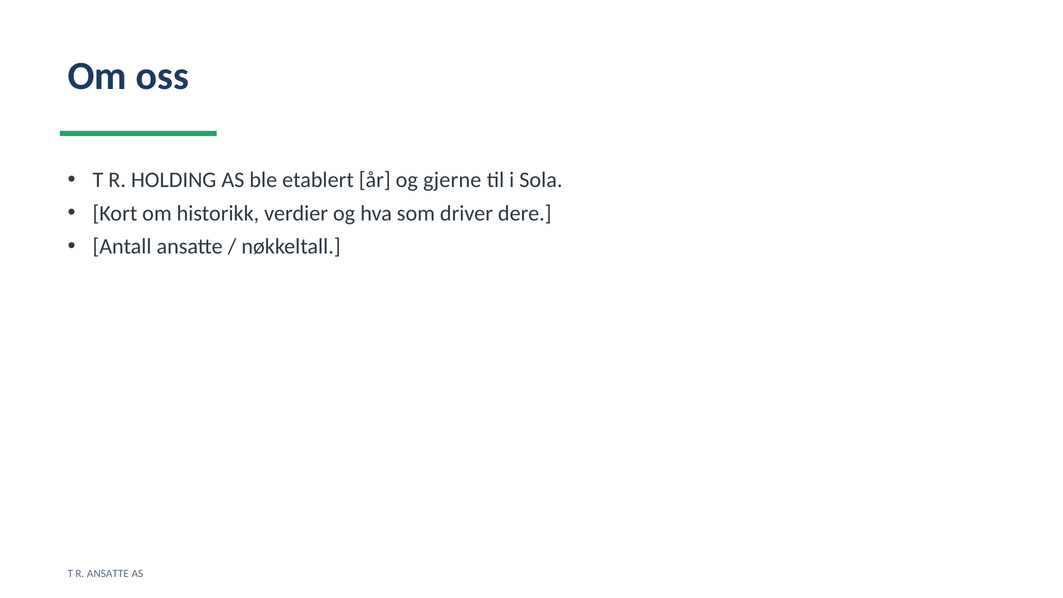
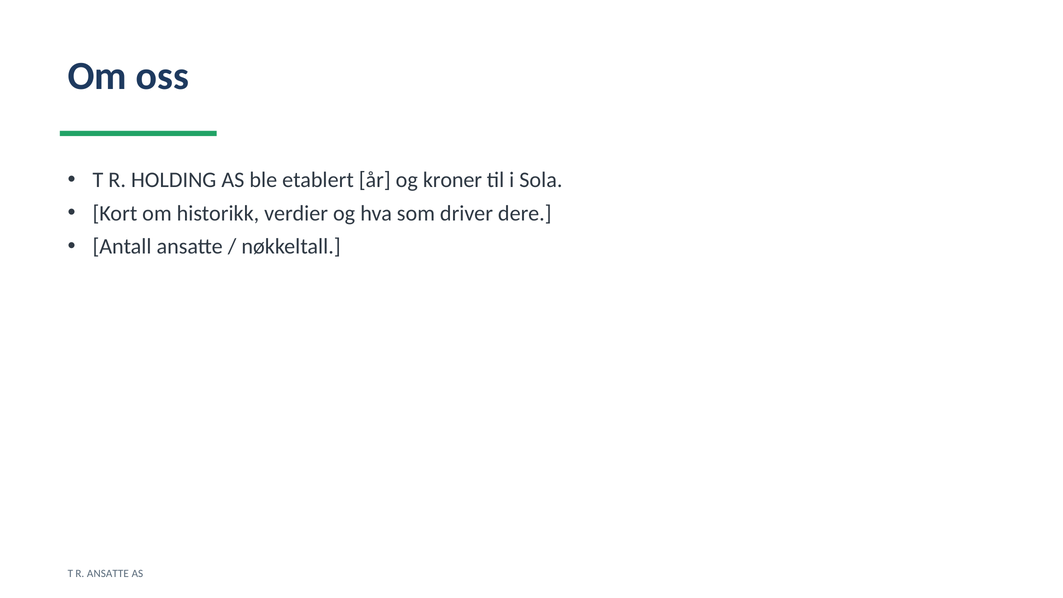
gjerne: gjerne -> kroner
